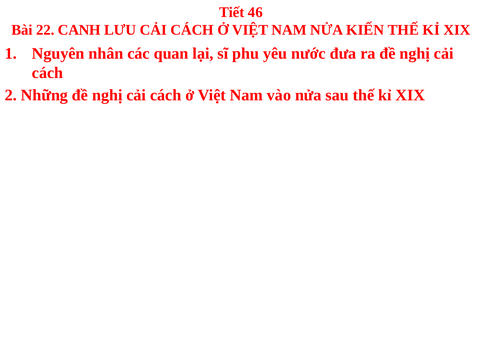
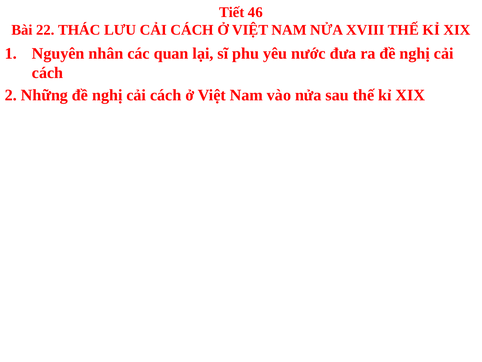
CANH: CANH -> THÁC
KIẾN: KIẾN -> XVIII
